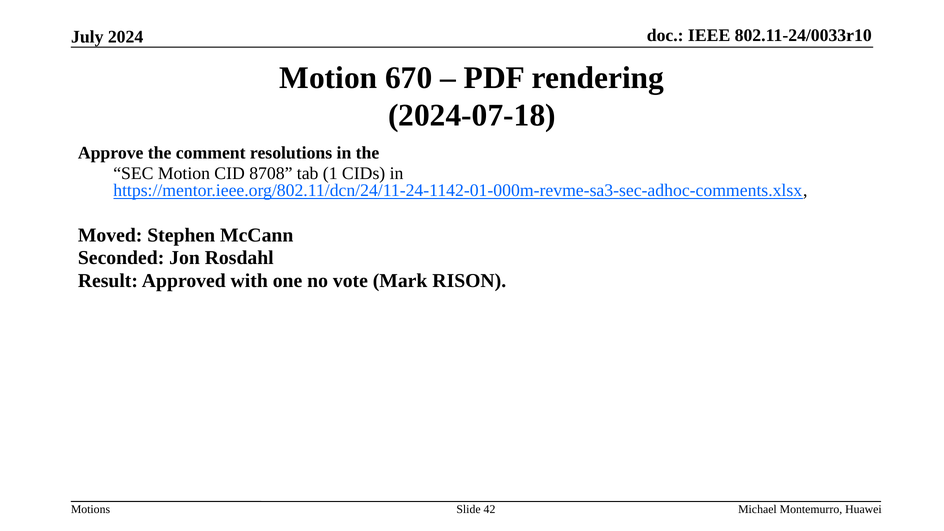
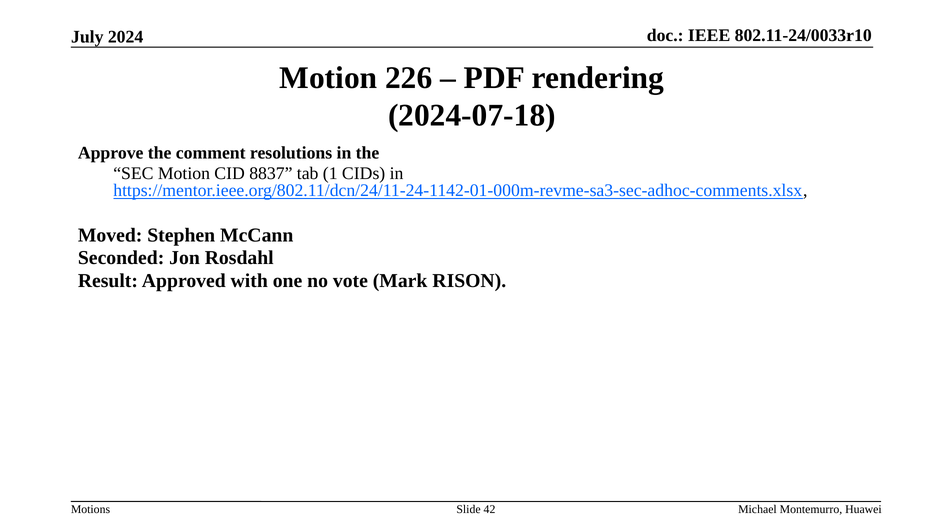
670: 670 -> 226
8708: 8708 -> 8837
